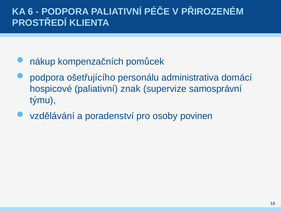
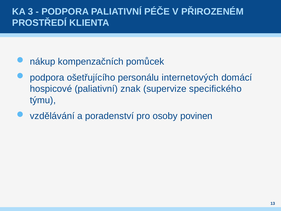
6: 6 -> 3
administrativa: administrativa -> internetových
samosprávní: samosprávní -> specifického
